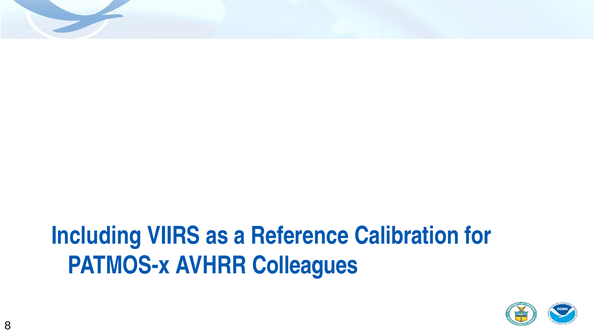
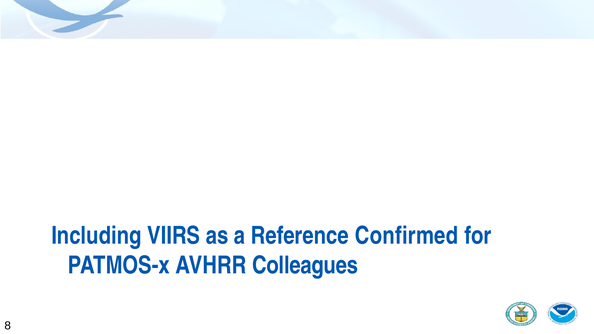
Calibration: Calibration -> Confirmed
